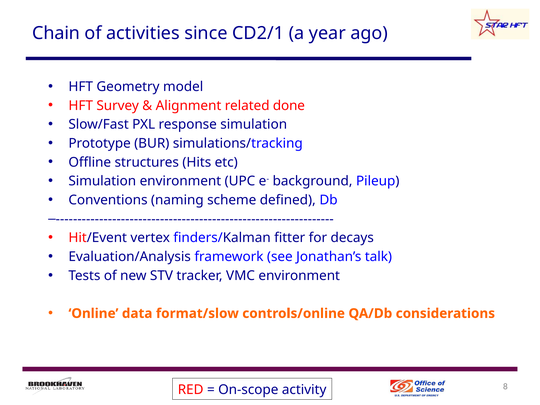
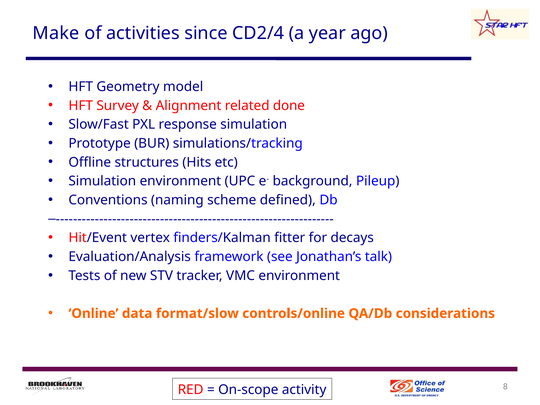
Chain: Chain -> Make
CD2/1: CD2/1 -> CD2/4
